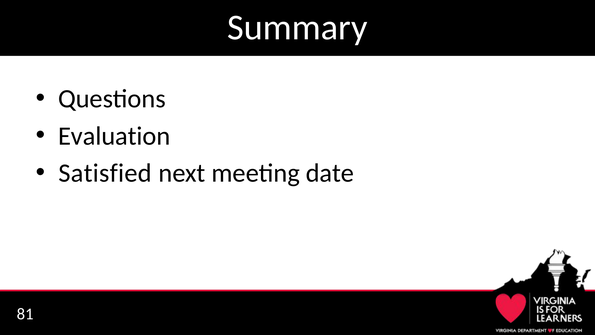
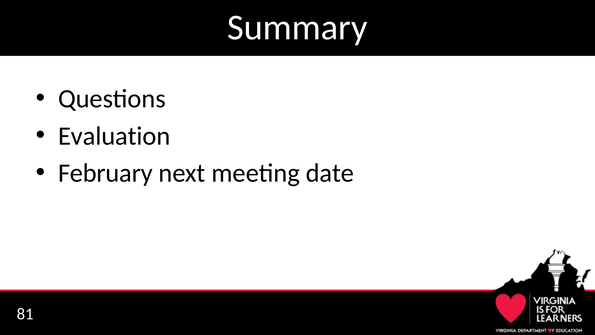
Satisfied: Satisfied -> February
